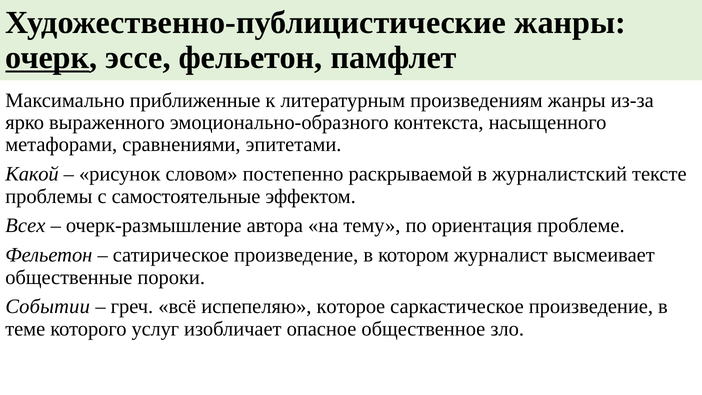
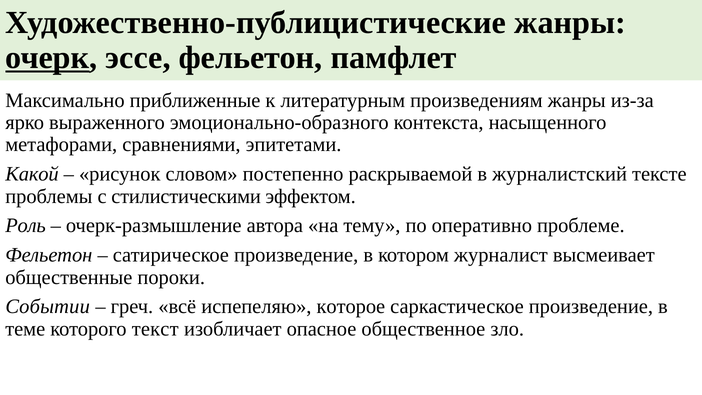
самостоятельные: самостоятельные -> стилистическими
Всех: Всех -> Роль
ориентация: ориентация -> оперативно
услуг: услуг -> текст
